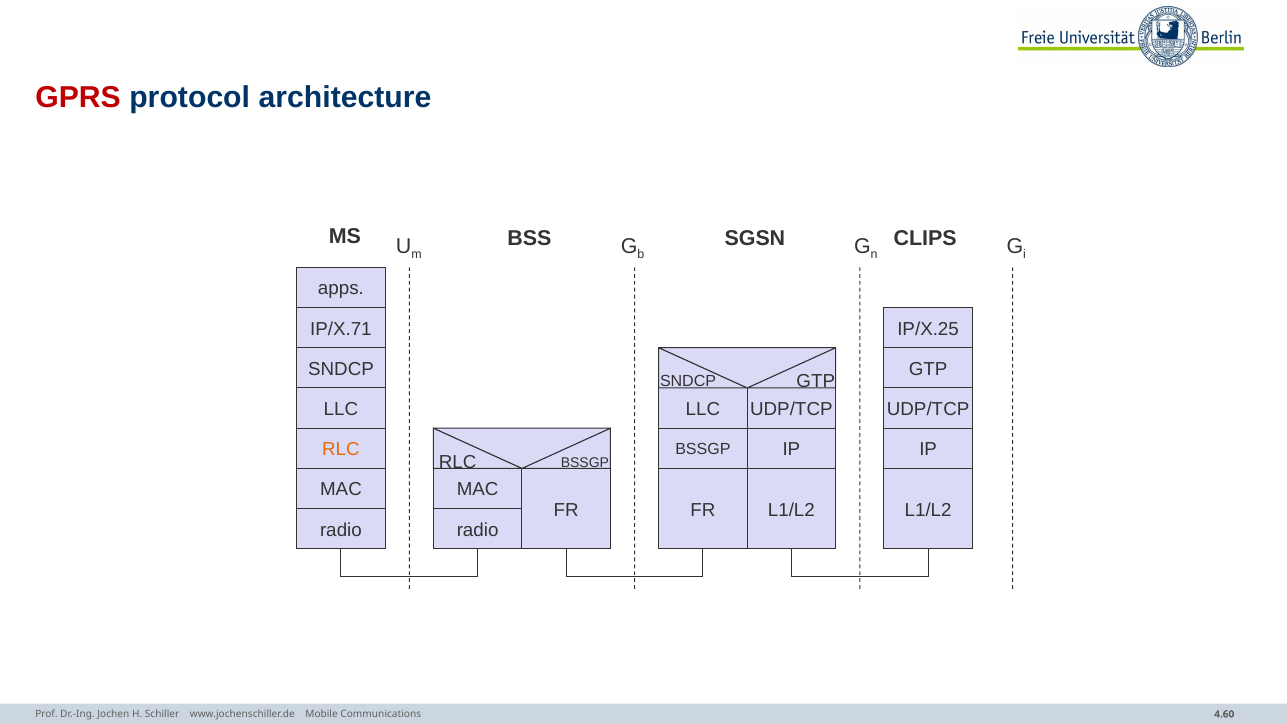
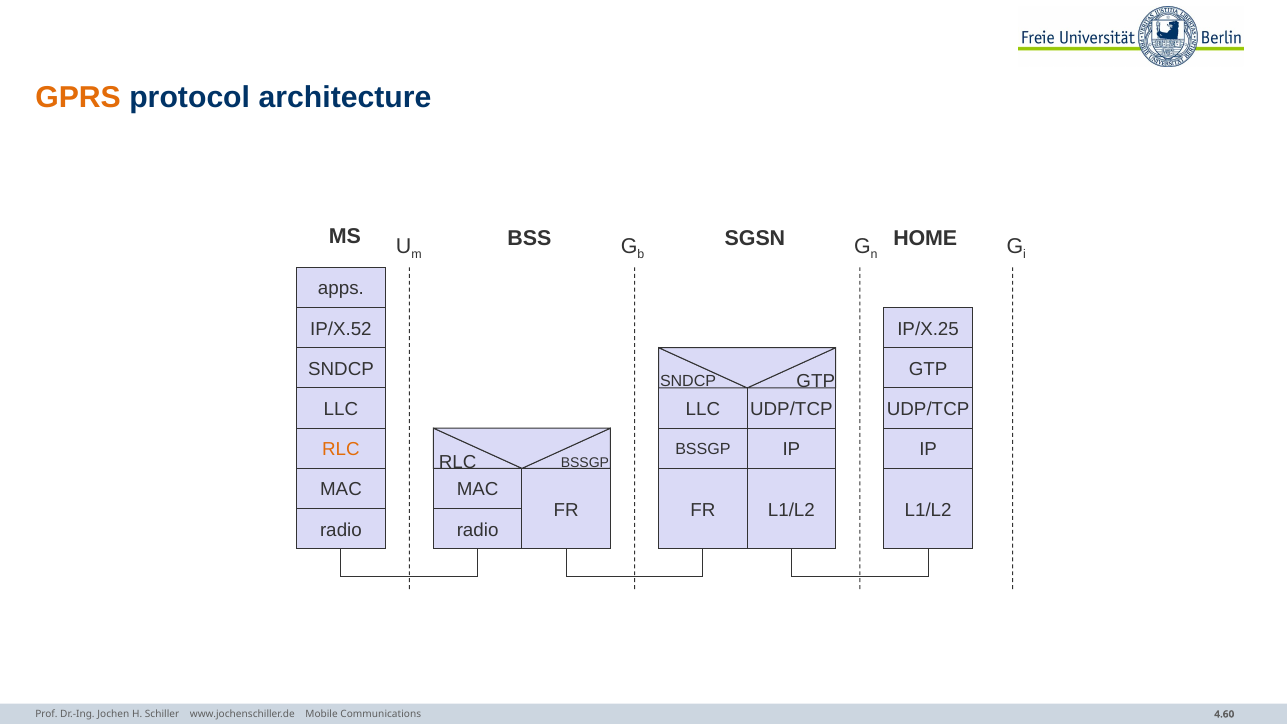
GPRS colour: red -> orange
CLIPS: CLIPS -> HOME
IP/X.71: IP/X.71 -> IP/X.52
